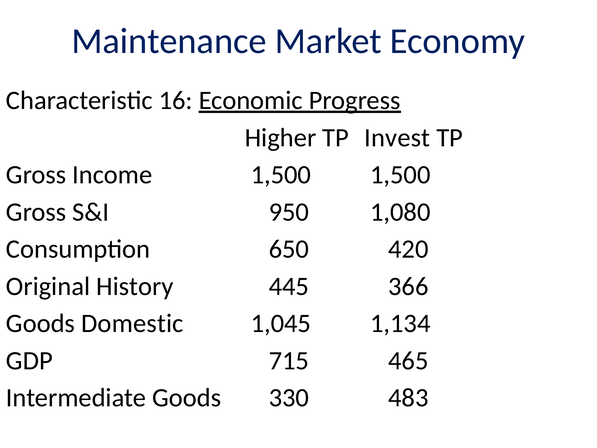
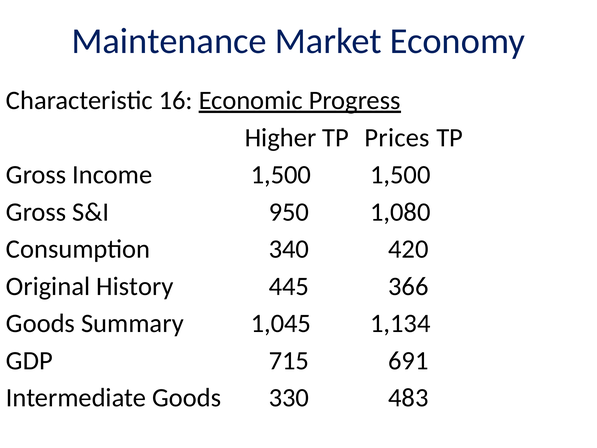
Invest: Invest -> Prices
650: 650 -> 340
Domestic: Domestic -> Summary
465: 465 -> 691
